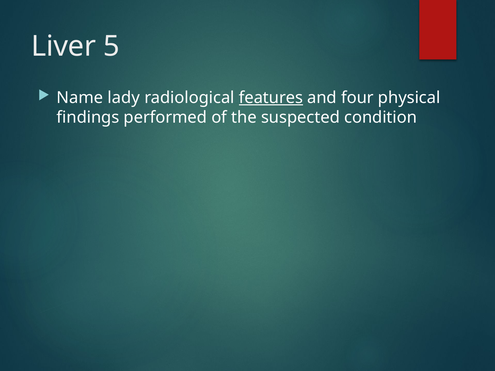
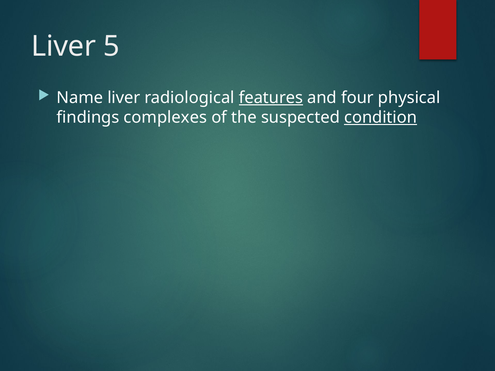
Name lady: lady -> liver
performed: performed -> complexes
condition underline: none -> present
